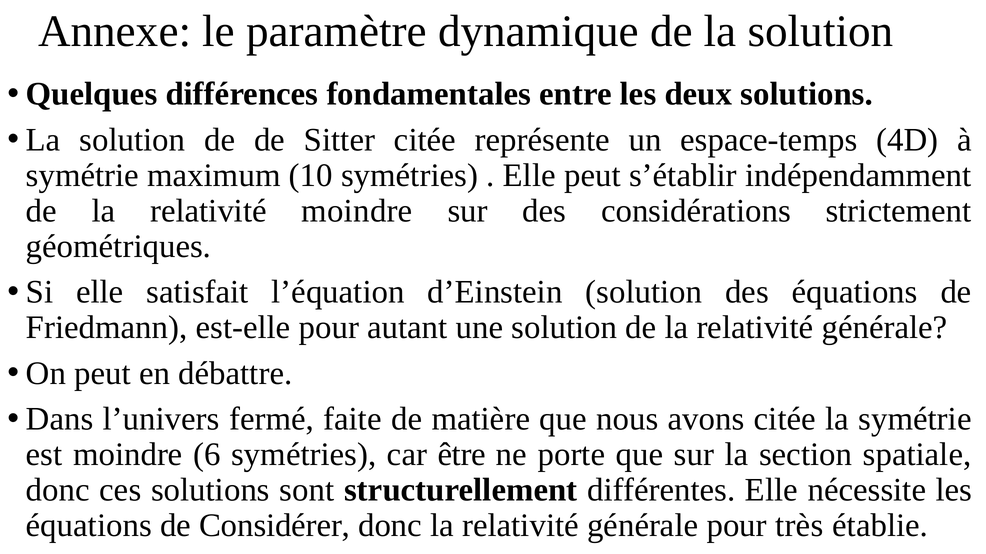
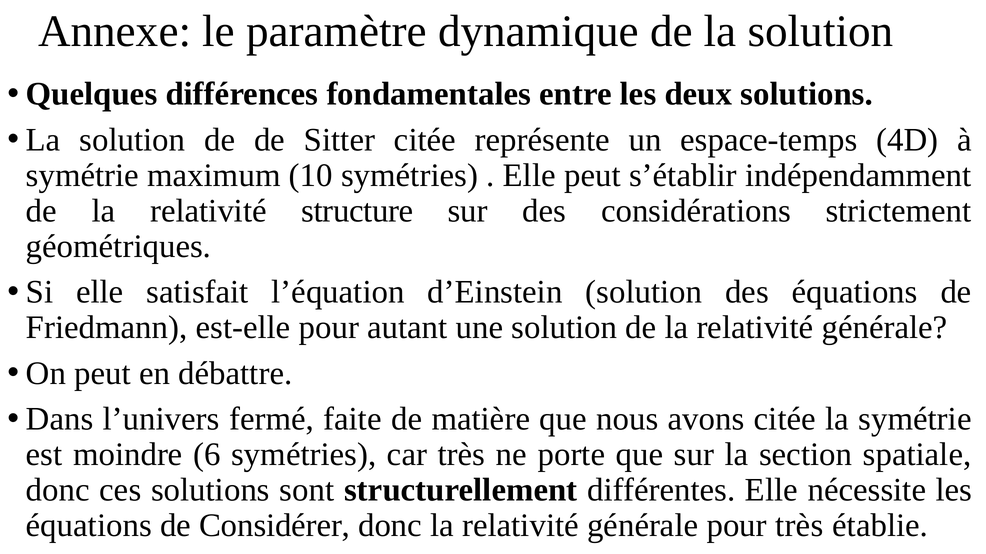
relativité moindre: moindre -> structure
car être: être -> très
